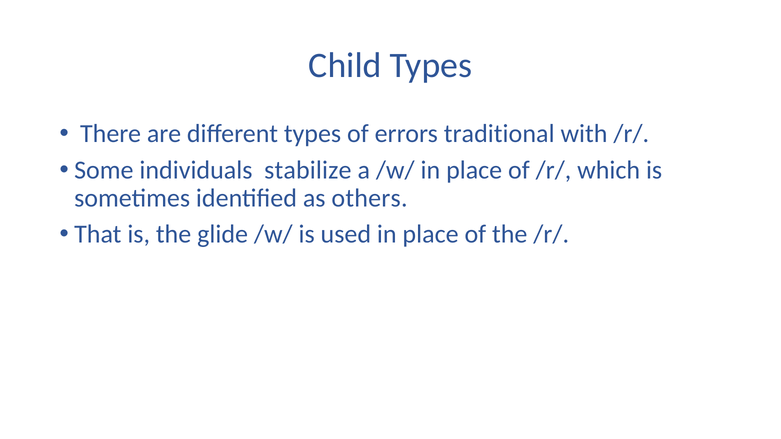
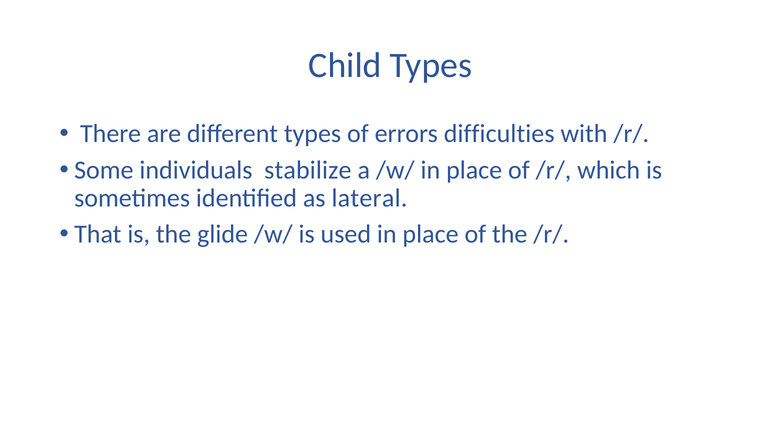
traditional: traditional -> difficulties
others: others -> lateral
